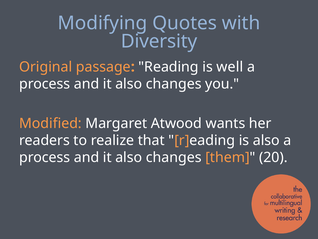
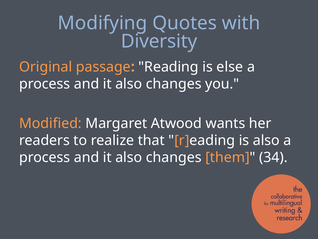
well: well -> else
20: 20 -> 34
